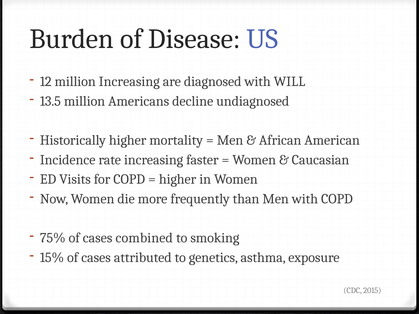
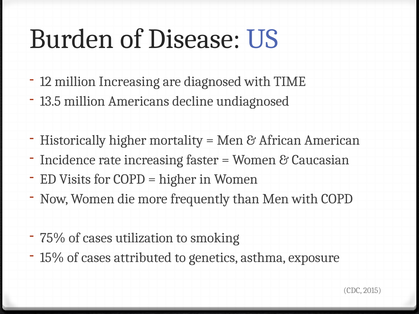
WILL: WILL -> TIME
combined: combined -> utilization
